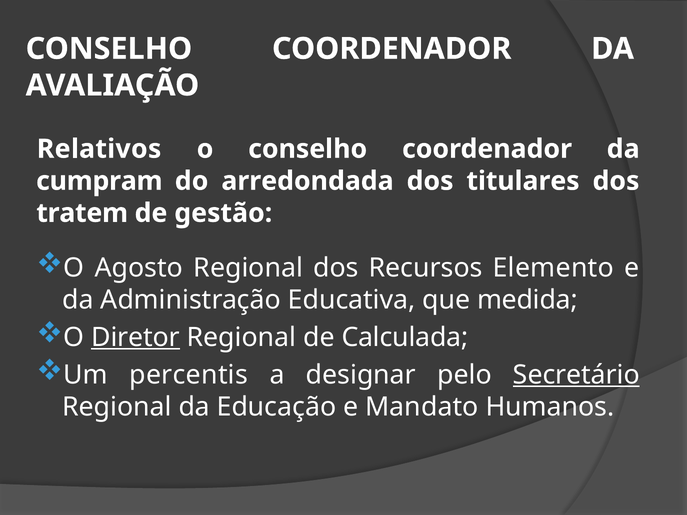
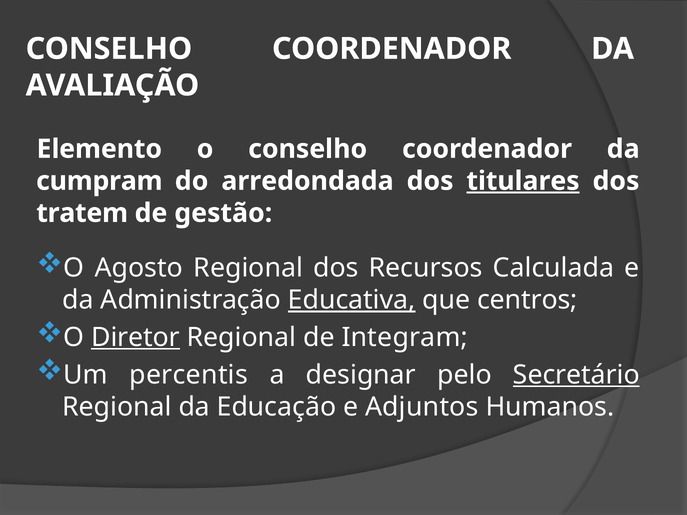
Relativos: Relativos -> Elemento
titulares underline: none -> present
Elemento: Elemento -> Calculada
Educativa underline: none -> present
medida: medida -> centros
Calculada: Calculada -> Integram
Mandato: Mandato -> Adjuntos
